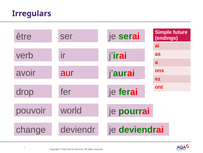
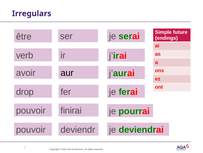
aur colour: red -> black
world: world -> finirai
change at (31, 129): change -> pouvoir
